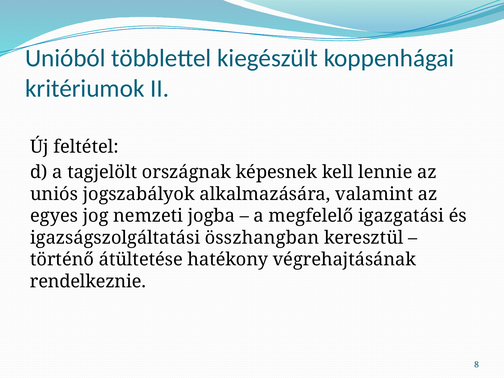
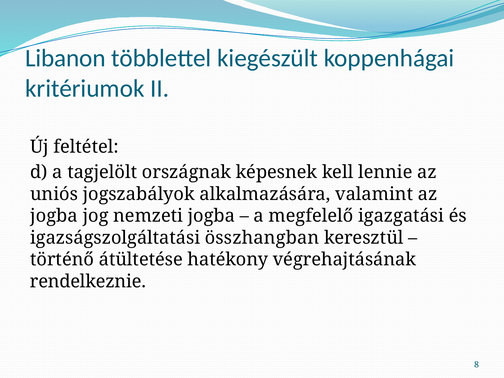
Unióból: Unióból -> Libanon
egyes at (54, 216): egyes -> jogba
